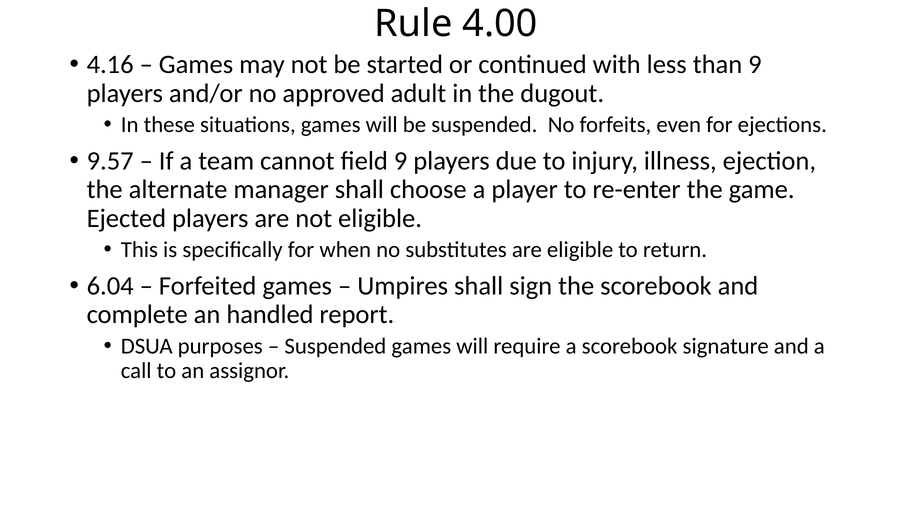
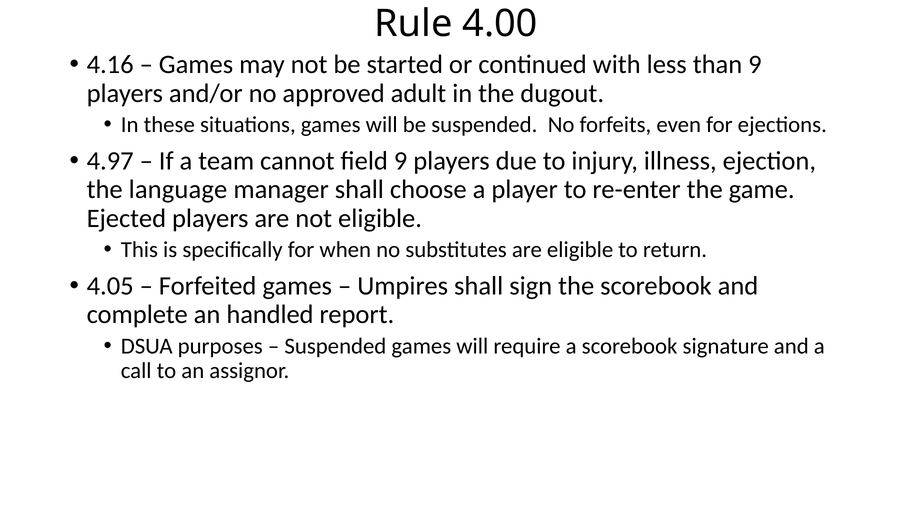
9.57: 9.57 -> 4.97
alternate: alternate -> language
6.04: 6.04 -> 4.05
